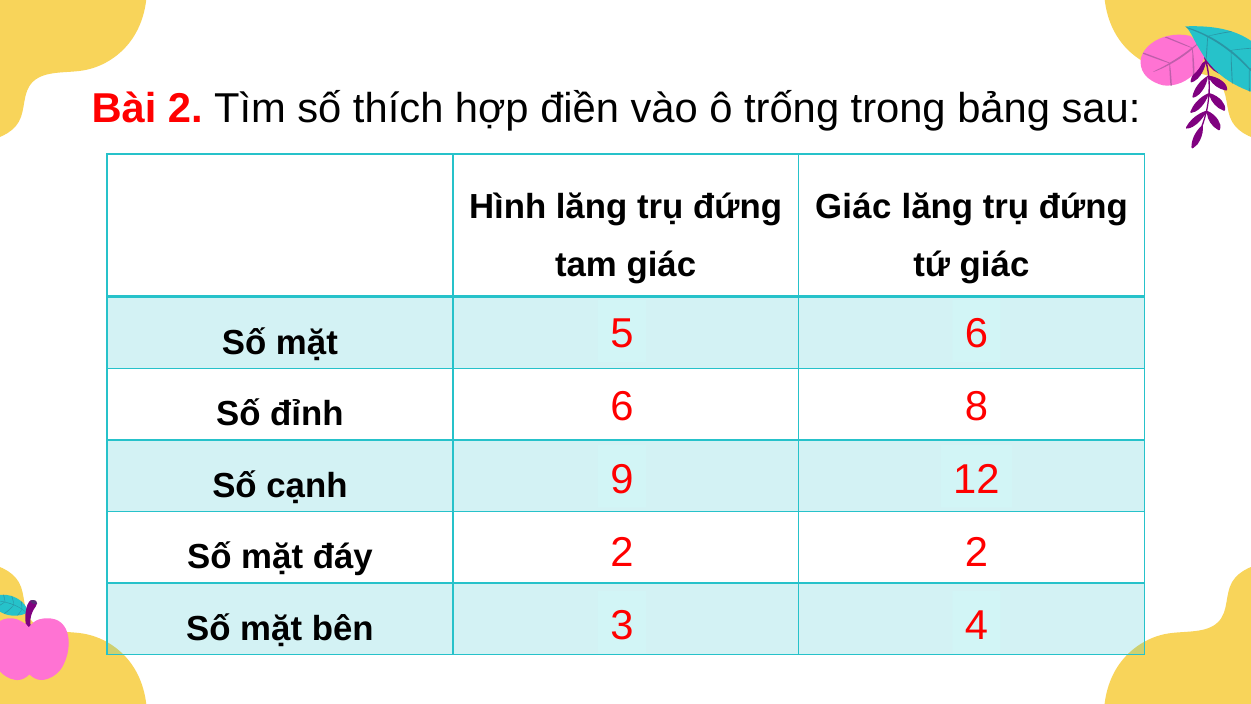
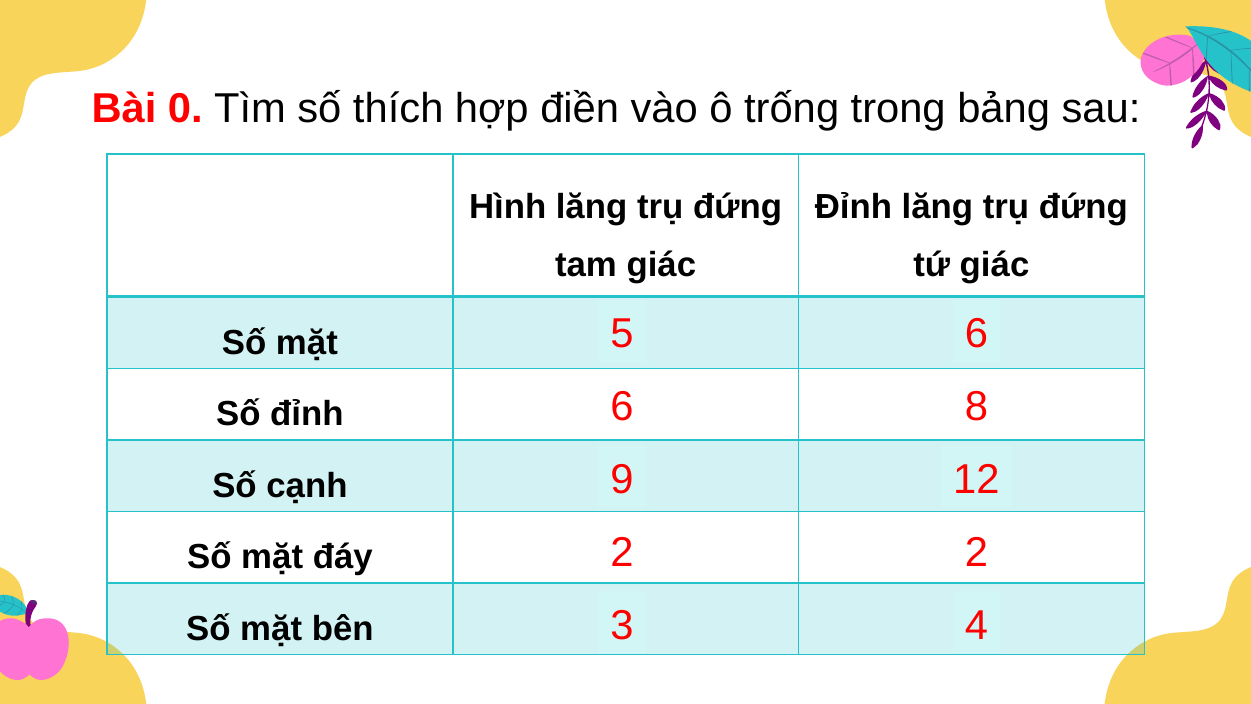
Bài 2: 2 -> 0
Giác at (853, 207): Giác -> Đỉnh
